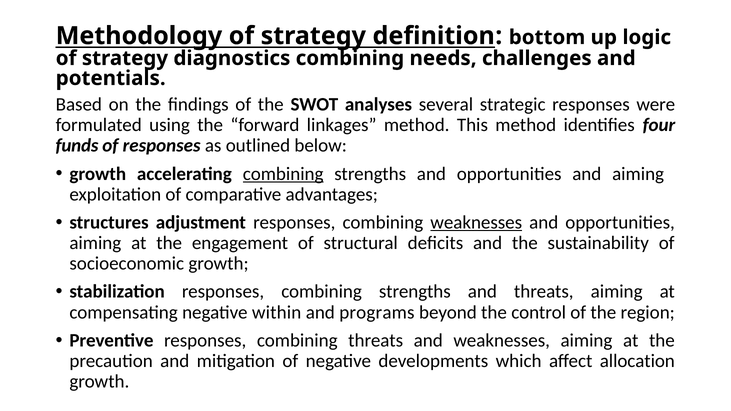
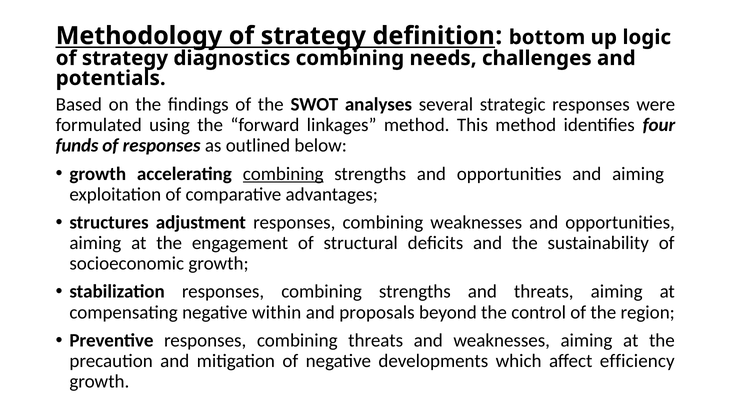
weaknesses at (476, 223) underline: present -> none
programs: programs -> proposals
allocation: allocation -> efficiency
